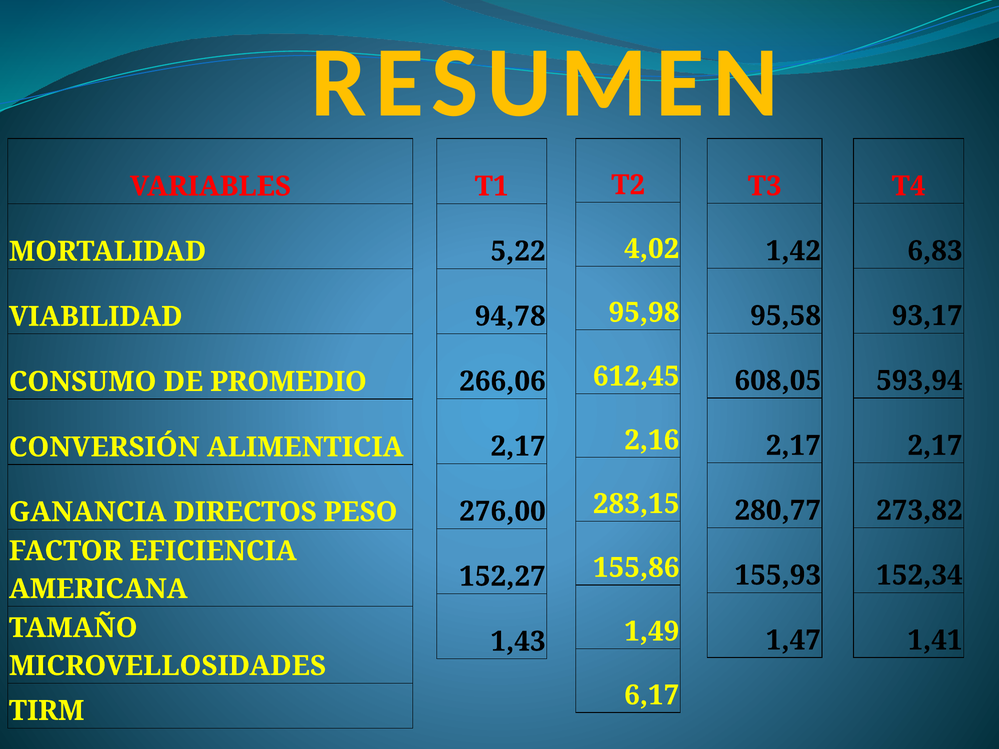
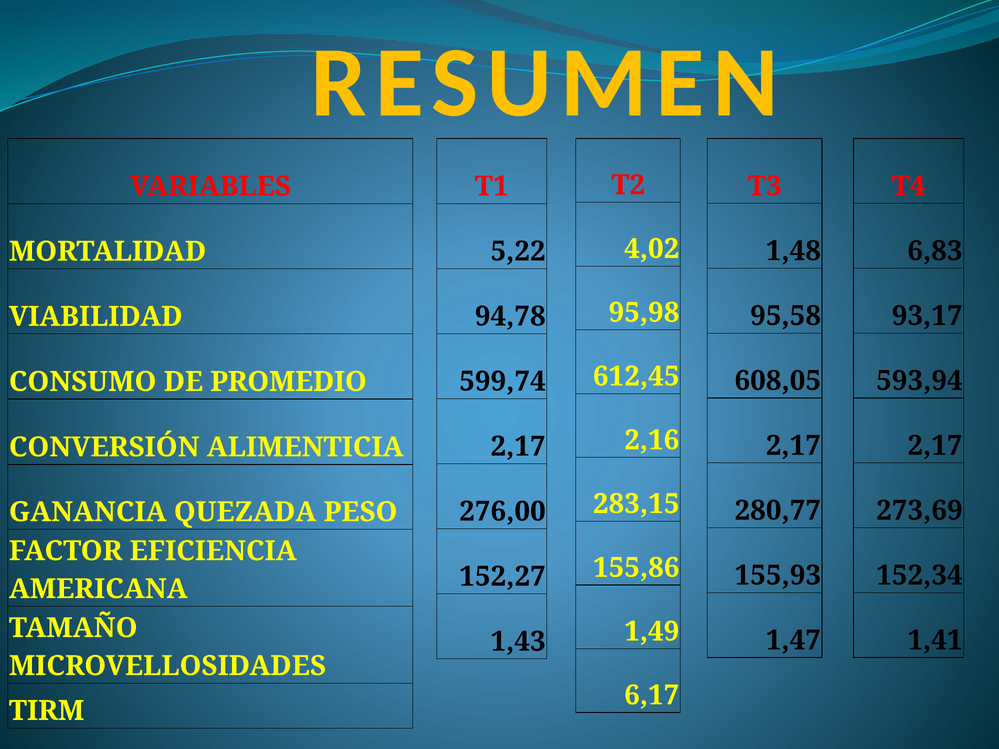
1,42: 1,42 -> 1,48
266,06: 266,06 -> 599,74
273,82: 273,82 -> 273,69
DIRECTOS: DIRECTOS -> QUEZADA
